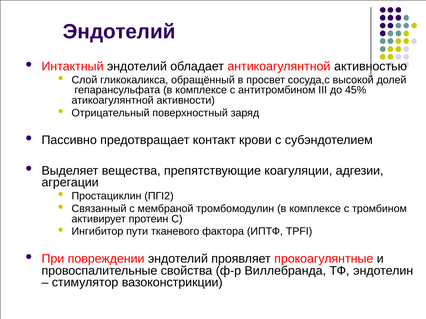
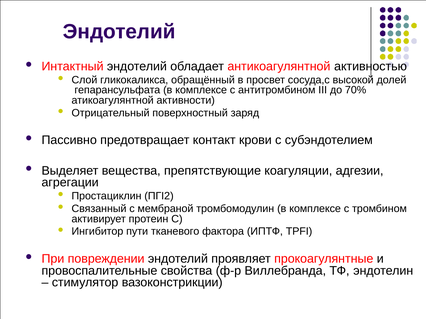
45%: 45% -> 70%
